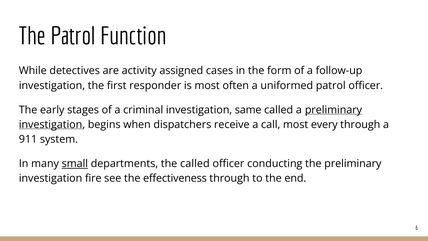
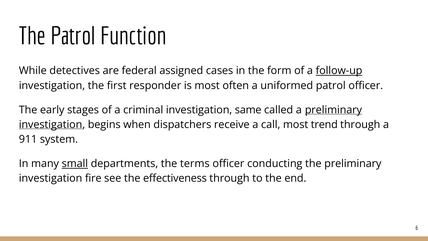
activity: activity -> federal
follow-up underline: none -> present
every: every -> trend
the called: called -> terms
